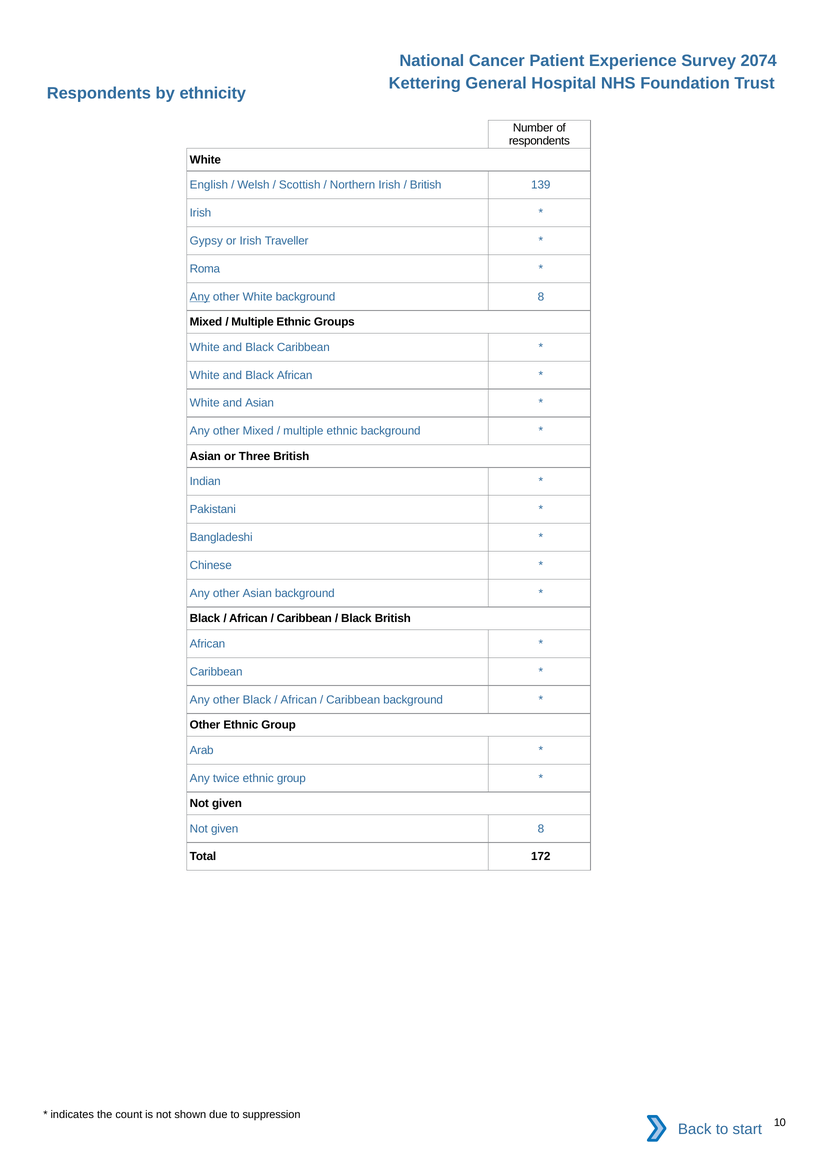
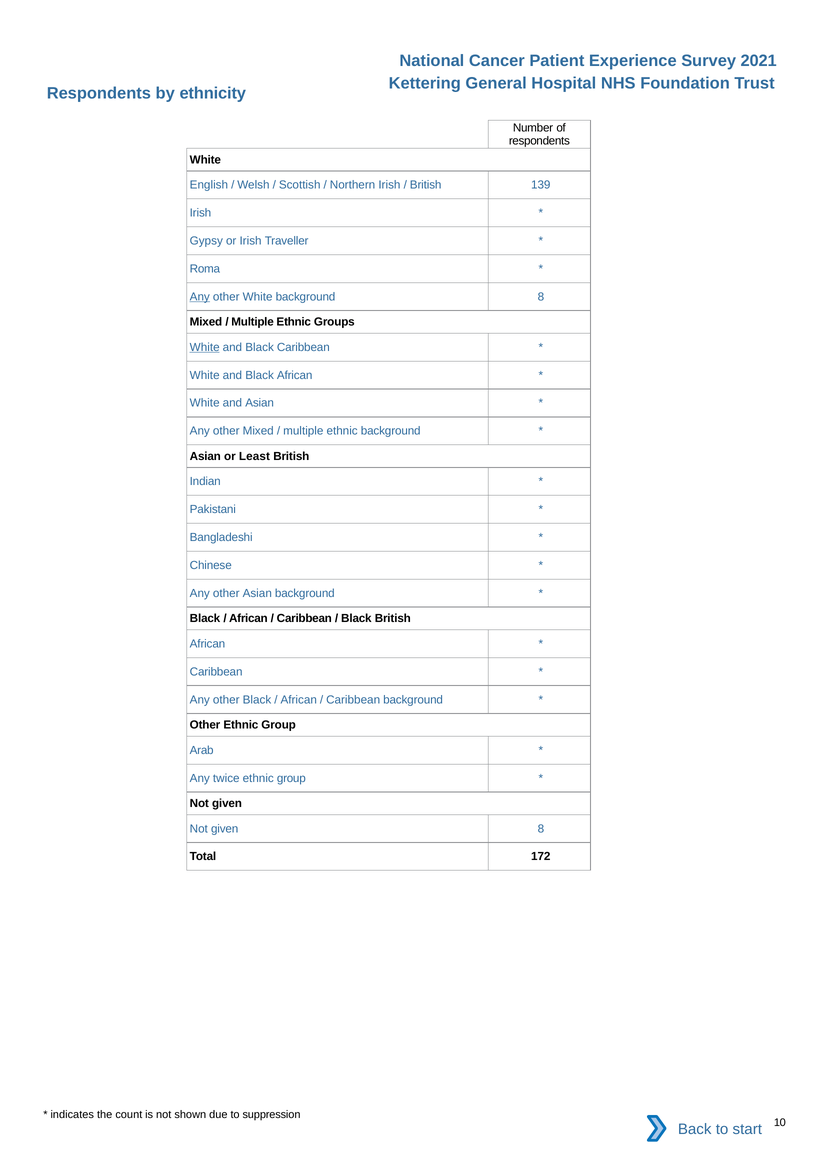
2074: 2074 -> 2021
White at (205, 347) underline: none -> present
Three: Three -> Least
